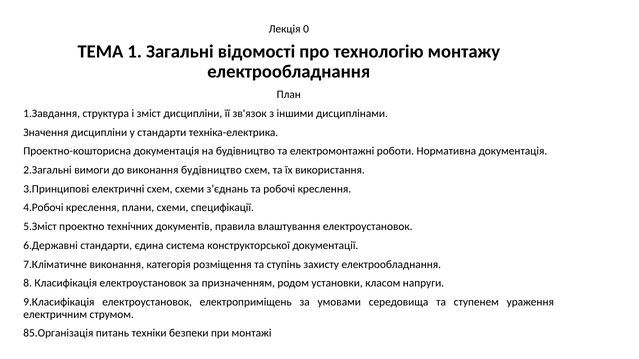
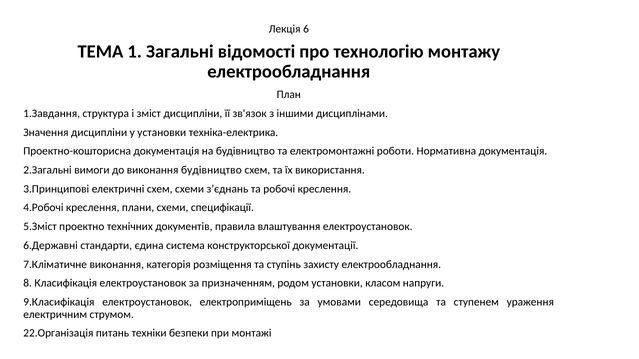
0: 0 -> 6
у стандарти: стандарти -> установки
85.Організація: 85.Організація -> 22.Організація
